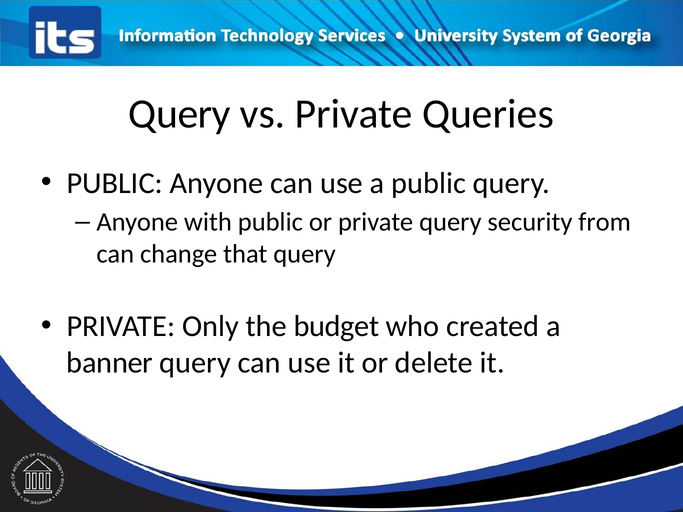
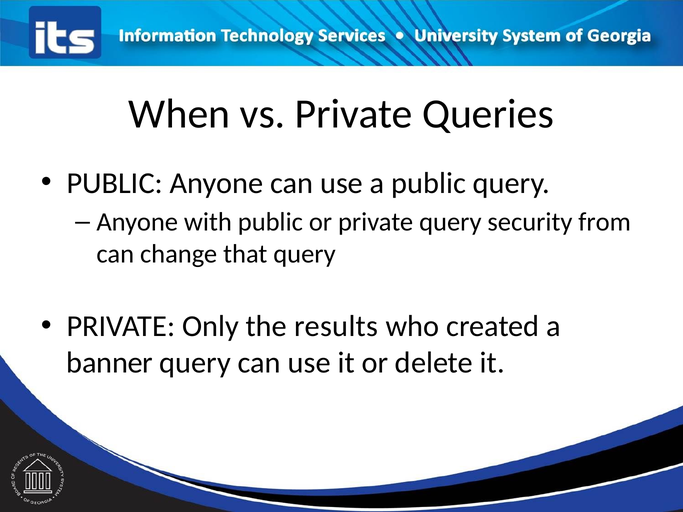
Query at (180, 114): Query -> When
budget: budget -> results
